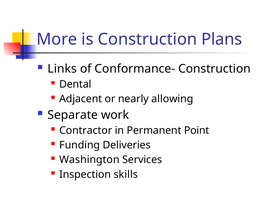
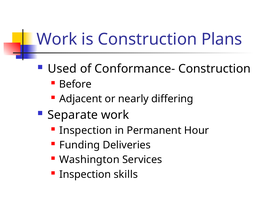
More at (57, 39): More -> Work
Links: Links -> Used
Dental: Dental -> Before
allowing: allowing -> differing
Contractor at (86, 130): Contractor -> Inspection
Point: Point -> Hour
